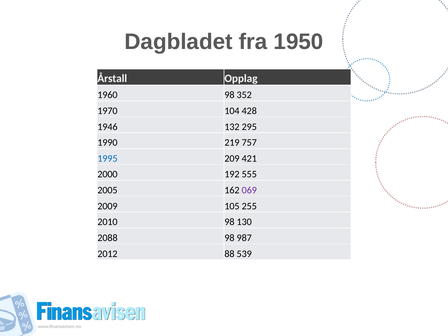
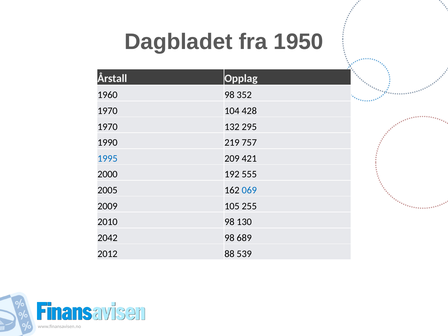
1946 at (107, 127): 1946 -> 1970
069 colour: purple -> blue
2088: 2088 -> 2042
987: 987 -> 689
